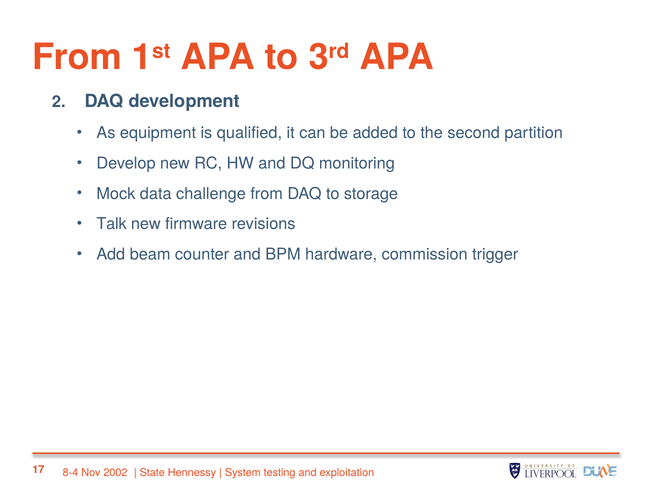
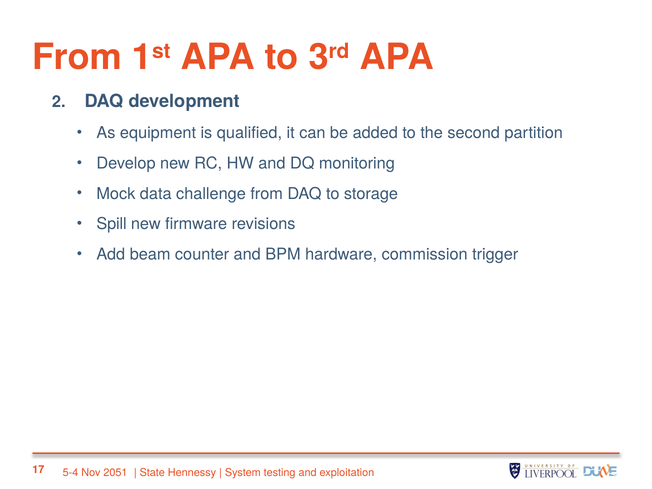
Talk: Talk -> Spill
8-4: 8-4 -> 5-4
2002: 2002 -> 2051
